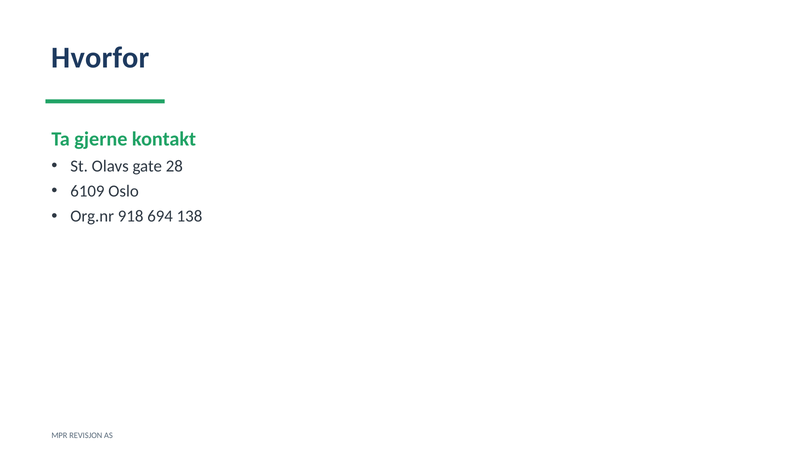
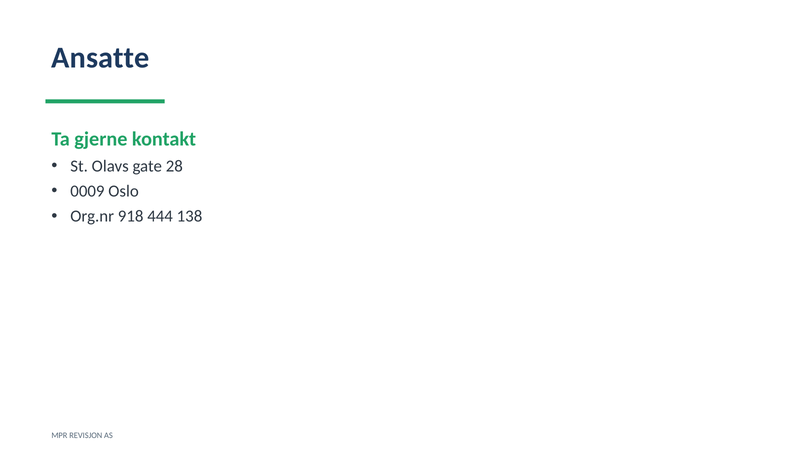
Hvorfor: Hvorfor -> Ansatte
6109: 6109 -> 0009
694: 694 -> 444
